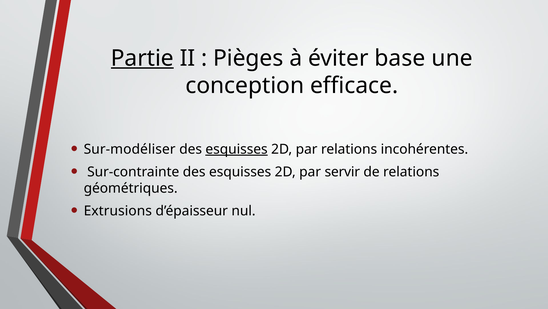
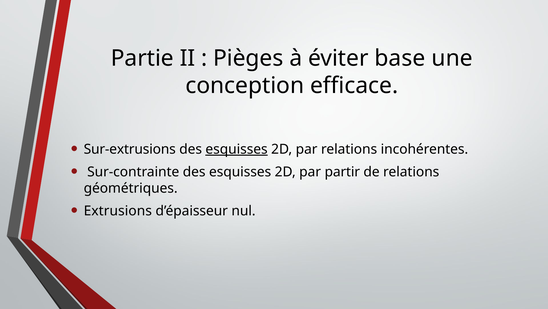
Partie underline: present -> none
Sur-modéliser: Sur-modéliser -> Sur-extrusions
servir: servir -> partir
